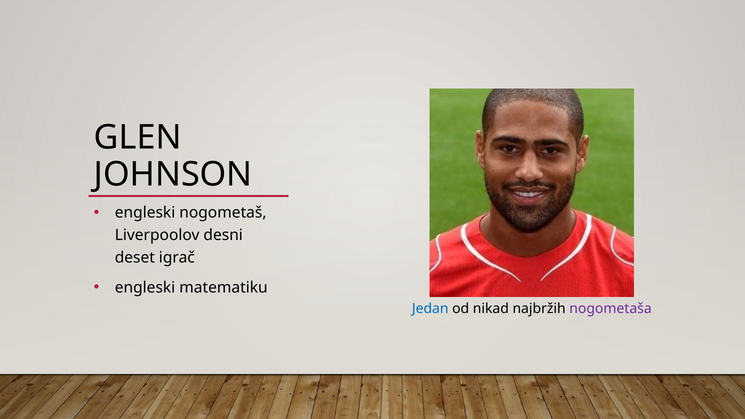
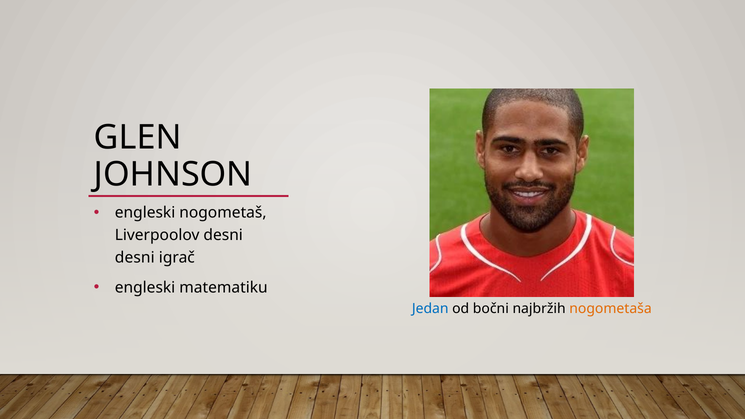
deset at (135, 258): deset -> desni
nikad: nikad -> bočni
nogometaša colour: purple -> orange
